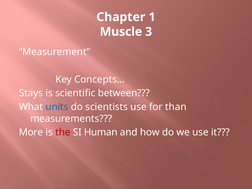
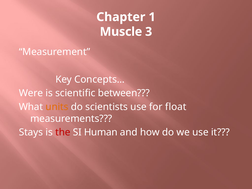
Stays: Stays -> Were
units colour: blue -> orange
than: than -> float
More: More -> Stays
